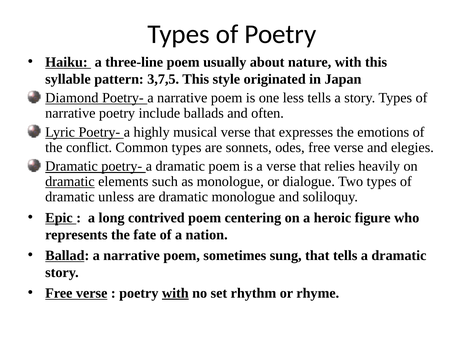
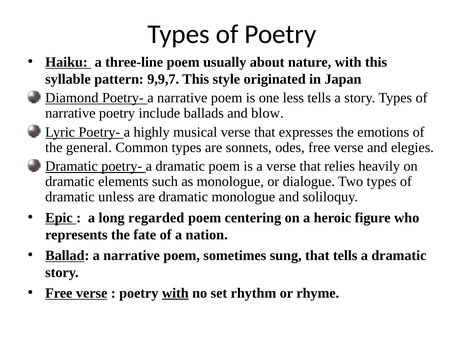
3,7,5: 3,7,5 -> 9,9,7
often: often -> blow
conflict: conflict -> general
dramatic at (70, 182) underline: present -> none
contrived: contrived -> regarded
